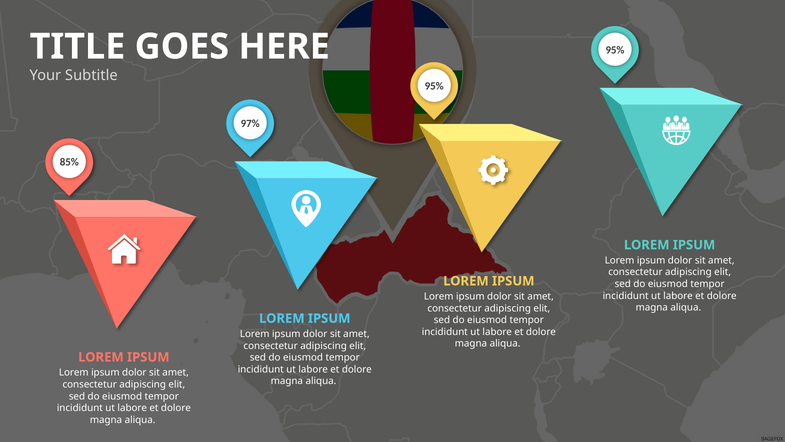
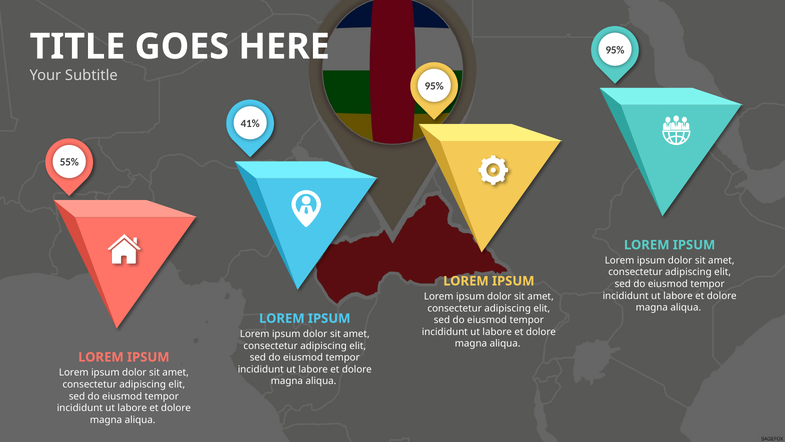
97%: 97% -> 41%
85%: 85% -> 55%
